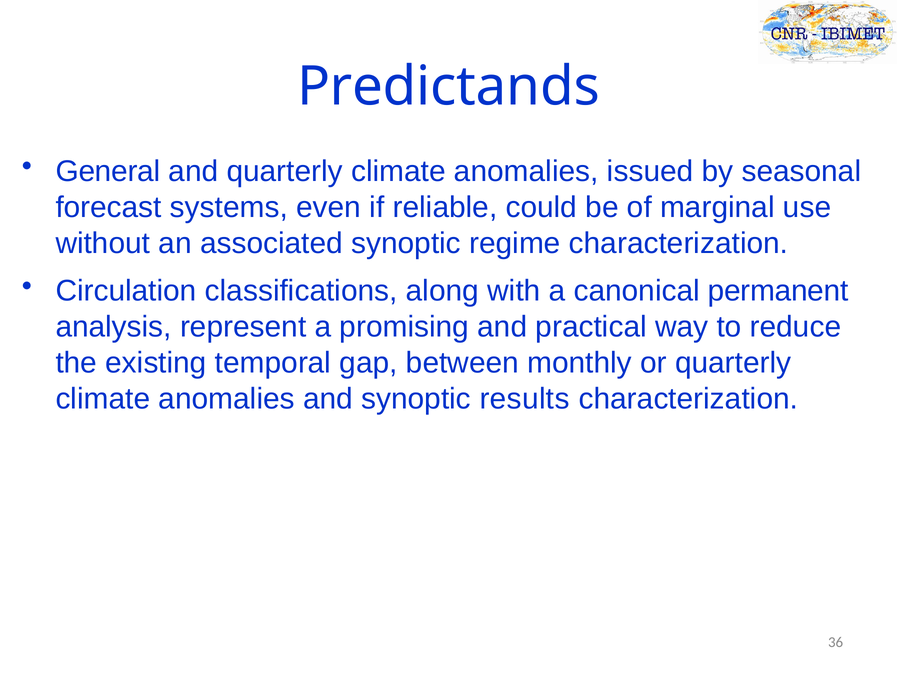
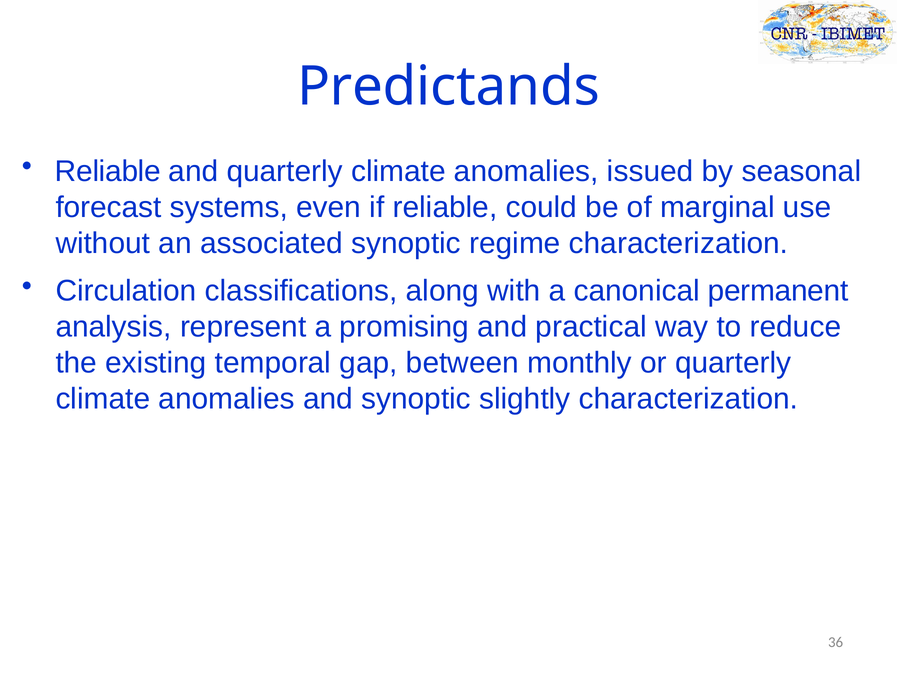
General at (108, 171): General -> Reliable
results: results -> slightly
